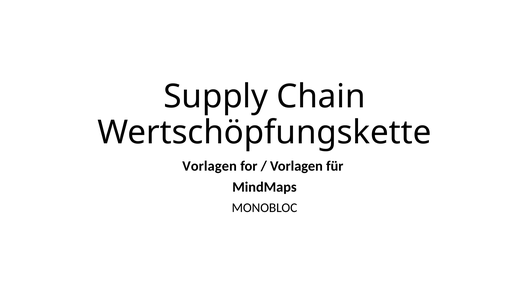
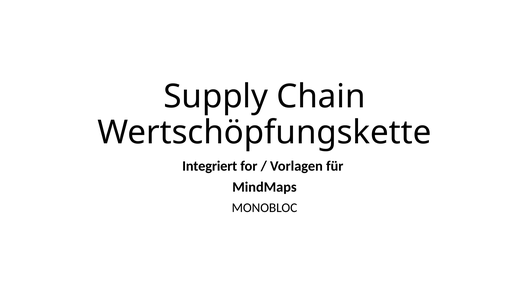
Vorlagen at (210, 166): Vorlagen -> Integriert
